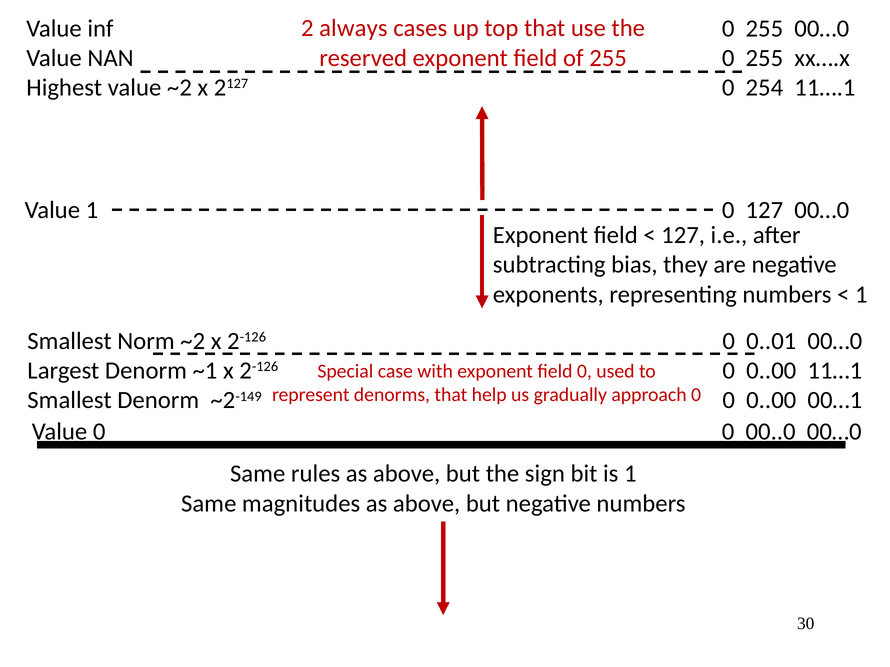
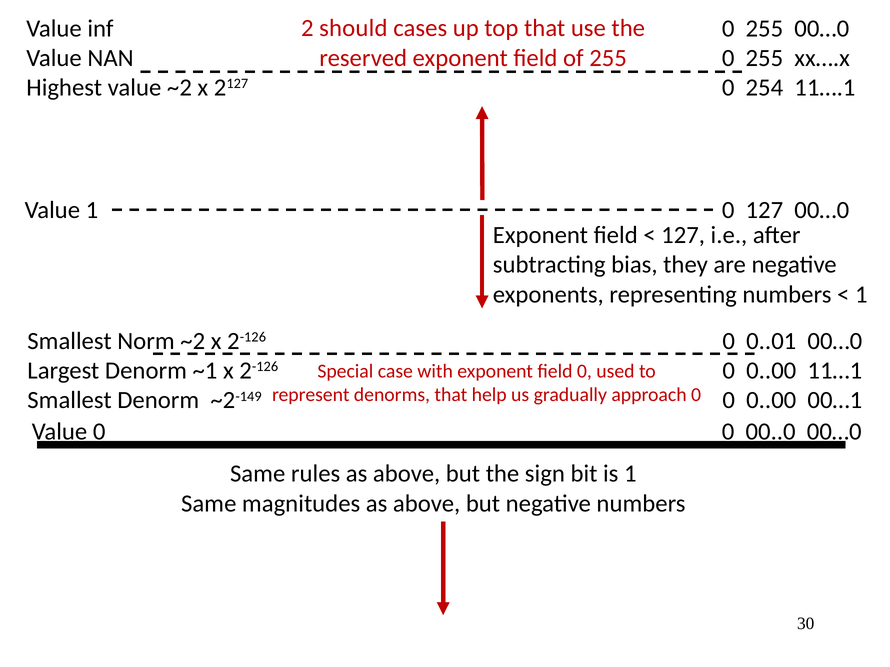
always: always -> should
